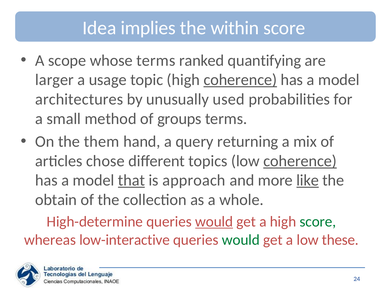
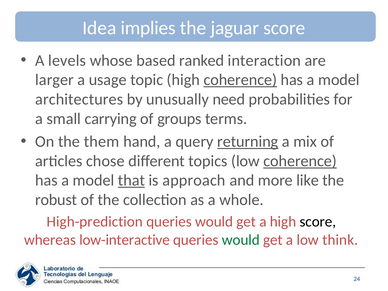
within: within -> jaguar
scope: scope -> levels
whose terms: terms -> based
quantifying: quantifying -> interaction
used: used -> need
method: method -> carrying
returning underline: none -> present
like underline: present -> none
obtain: obtain -> robust
High-determine: High-determine -> High-prediction
would at (214, 222) underline: present -> none
score at (318, 222) colour: green -> black
these: these -> think
